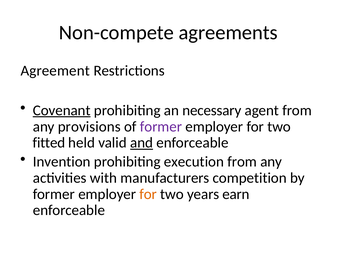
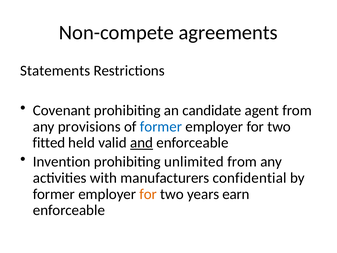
Agreement: Agreement -> Statements
Covenant underline: present -> none
necessary: necessary -> candidate
former at (161, 126) colour: purple -> blue
execution: execution -> unlimited
competition: competition -> confidential
